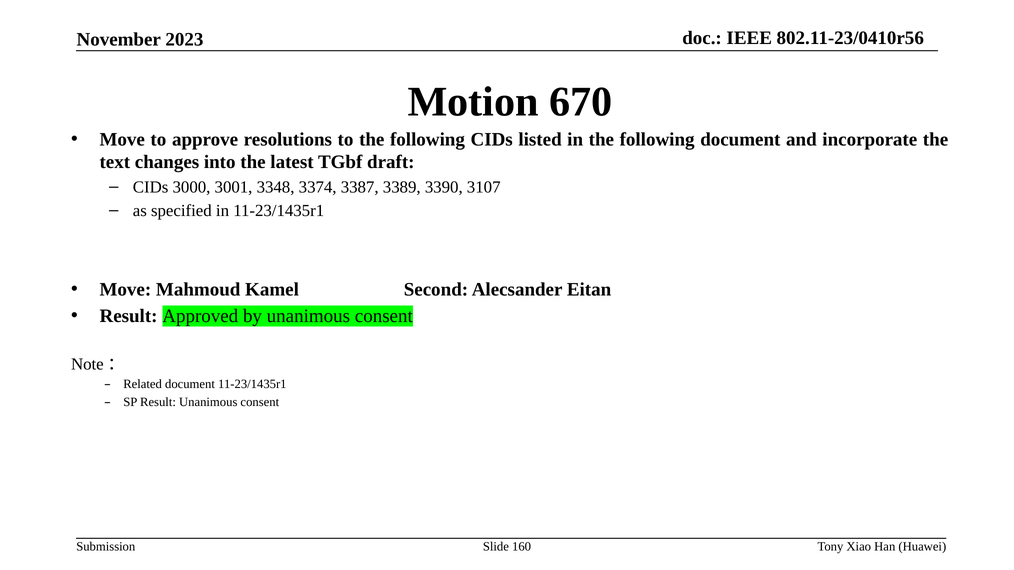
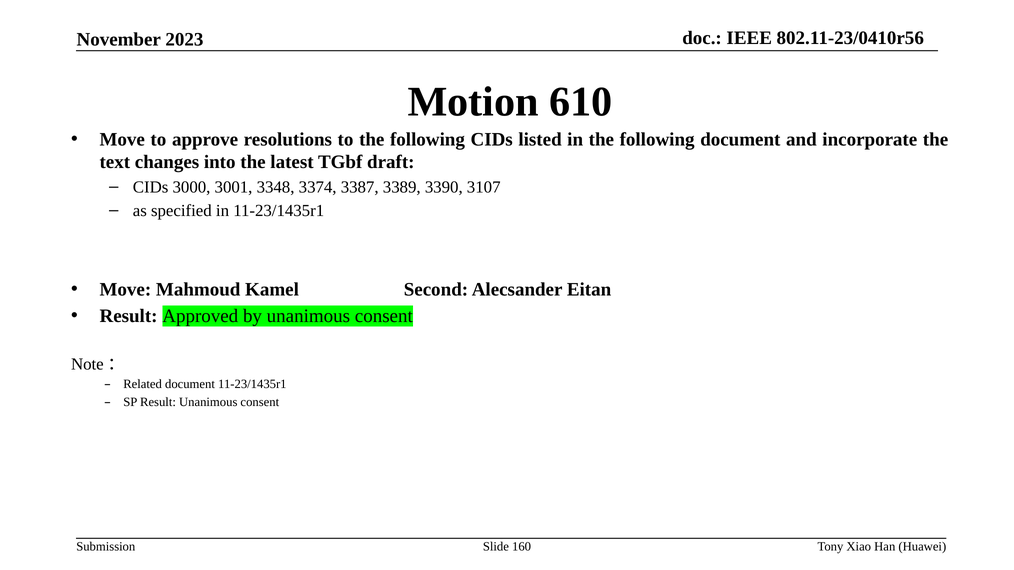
670: 670 -> 610
